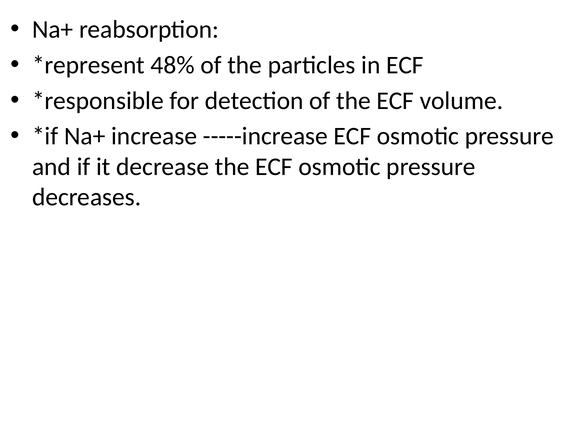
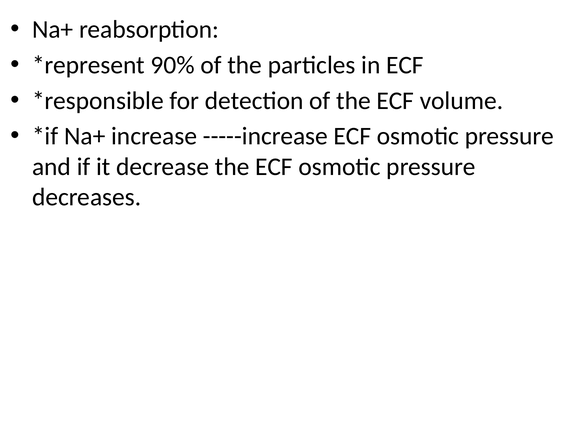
48%: 48% -> 90%
